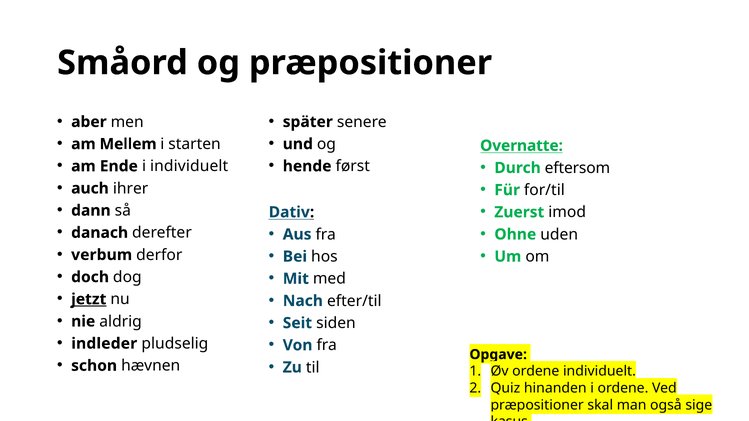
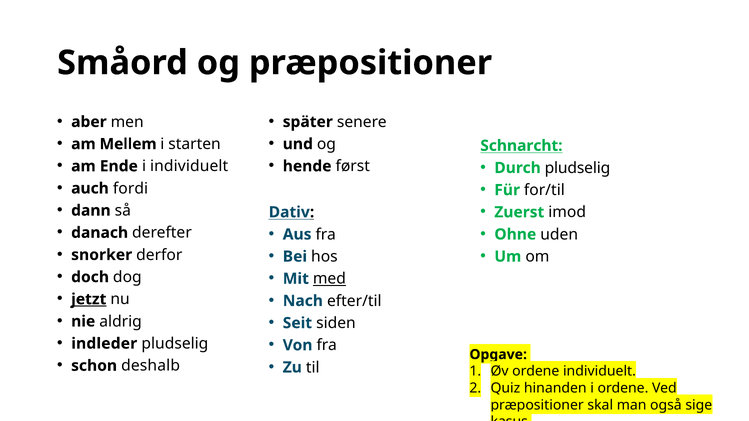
Overnatte: Overnatte -> Schnarcht
Durch eftersom: eftersom -> pludselig
ihrer: ihrer -> fordi
verbum: verbum -> snorker
med underline: none -> present
hævnen: hævnen -> deshalb
